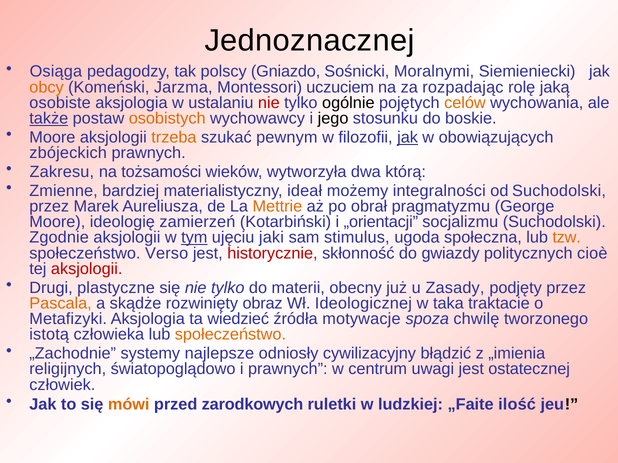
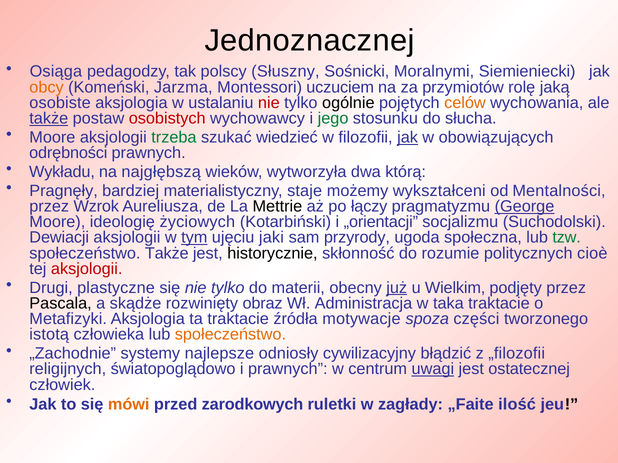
Gniazdo: Gniazdo -> Słuszny
rozpadając: rozpadając -> przymiotów
osobistych colour: orange -> red
jego colour: black -> green
boskie: boskie -> słucha
trzeba colour: orange -> green
pewnym: pewnym -> wiedzieć
zbójeckich: zbójeckich -> odrębności
Zakresu: Zakresu -> Wykładu
tożsamości: tożsamości -> najgłębszą
Zmienne: Zmienne -> Pragnęły
ideał: ideał -> staje
integralności: integralności -> wykształceni
od Suchodolski: Suchodolski -> Mentalności
Marek: Marek -> Wzrok
Mettrie colour: orange -> black
obrał: obrał -> łączy
George underline: none -> present
zamierzeń: zamierzeń -> życiowych
Zgodnie: Zgodnie -> Dewiacji
stimulus: stimulus -> przyrody
tzw colour: orange -> green
społeczeństwo Verso: Verso -> Także
historycznie colour: red -> black
gwiazdy: gwiazdy -> rozumie
już underline: none -> present
Zasady: Zasady -> Wielkim
Pascala colour: orange -> black
Ideologicznej: Ideologicznej -> Administracja
ta wiedzieć: wiedzieć -> traktacie
chwilę: chwilę -> części
„imienia: „imienia -> „filozofii
uwagi underline: none -> present
ludzkiej: ludzkiej -> zagłady
